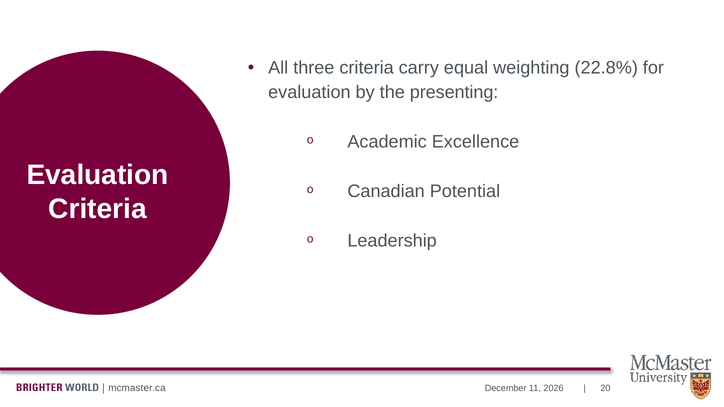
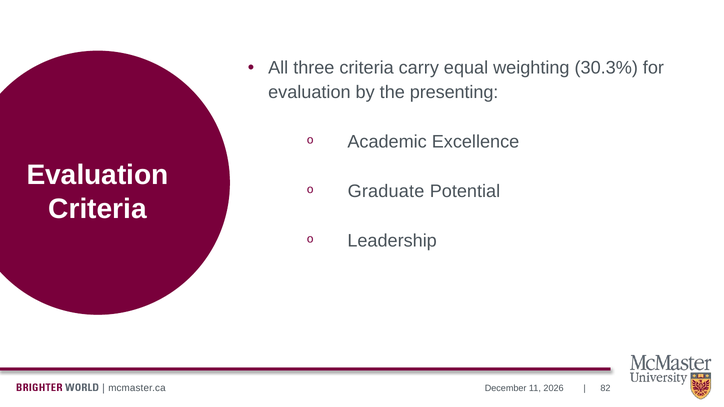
22.8%: 22.8% -> 30.3%
Canadian: Canadian -> Graduate
20: 20 -> 82
